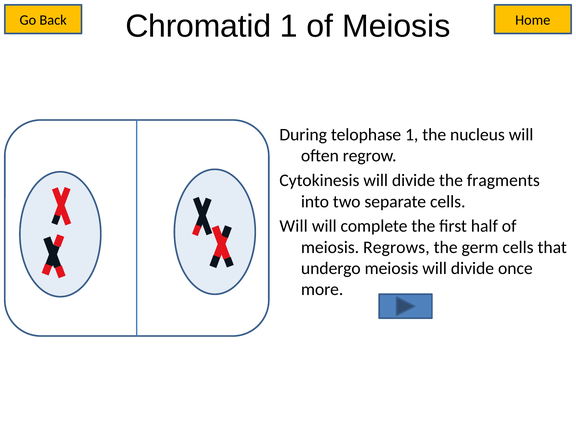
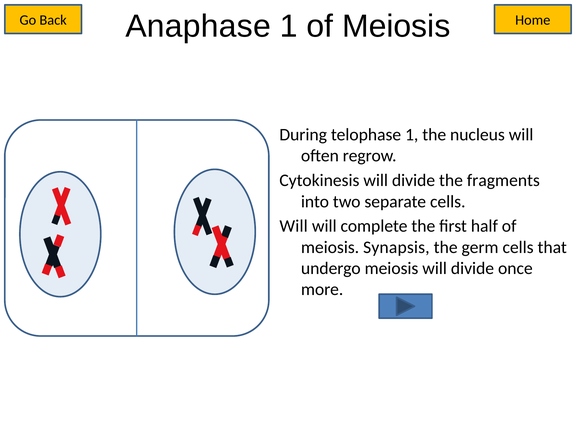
Chromatid: Chromatid -> Anaphase
Regrows: Regrows -> Synapsis
